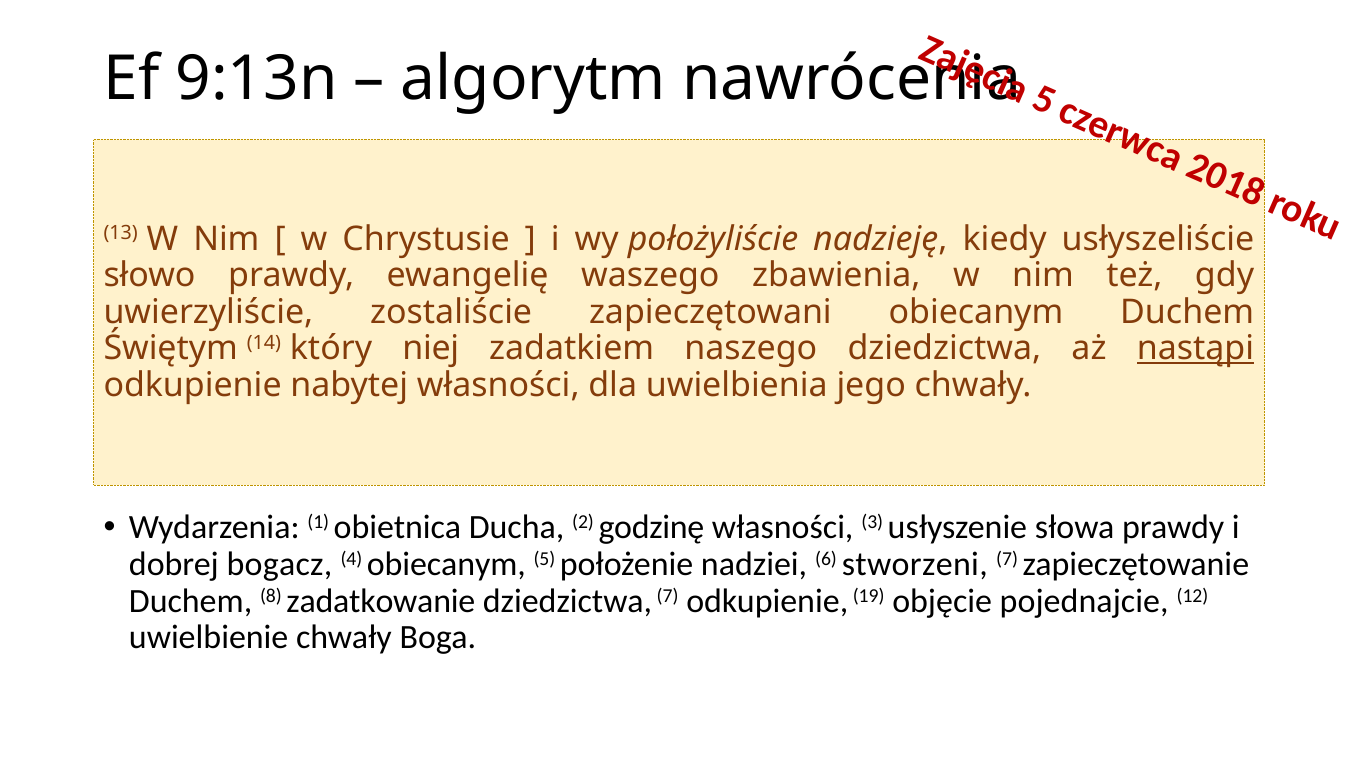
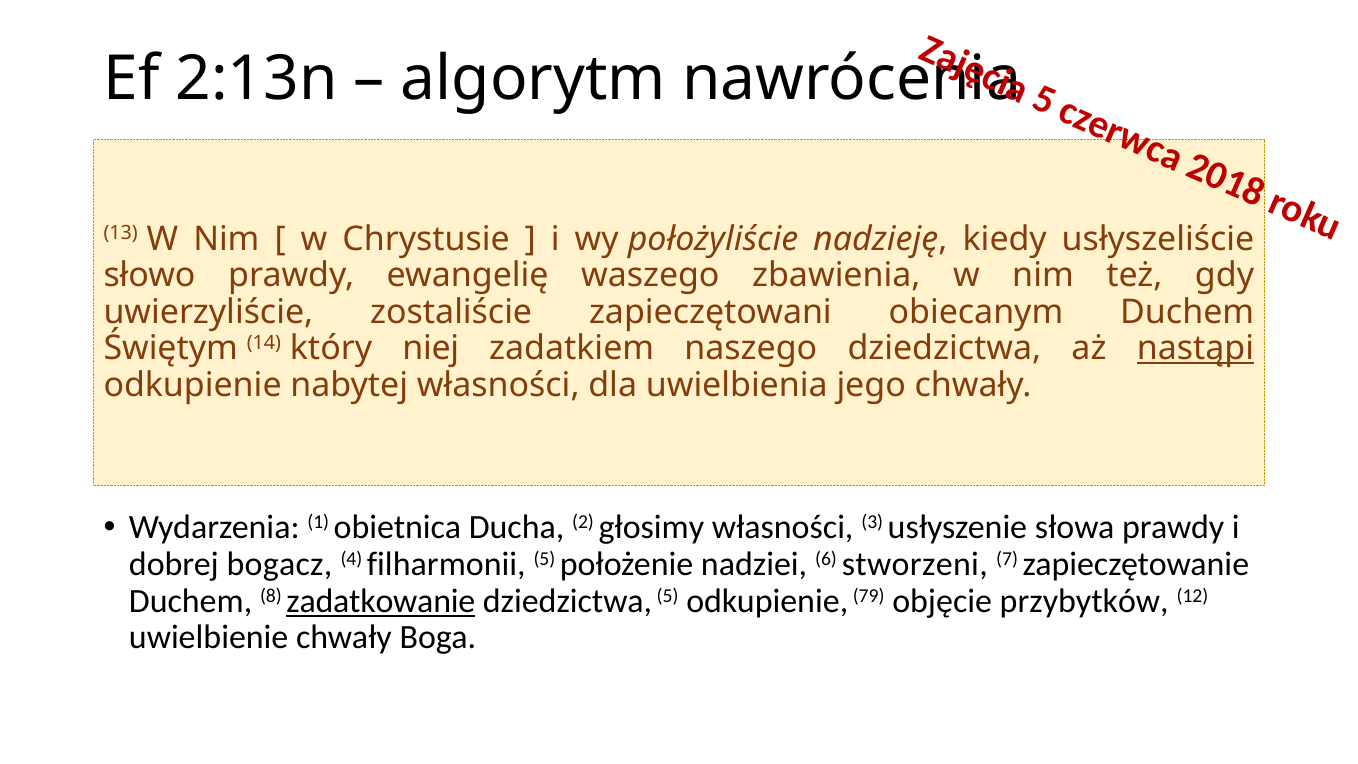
9:13n: 9:13n -> 2:13n
godzinę: godzinę -> głosimy
4 obiecanym: obiecanym -> filharmonii
zadatkowanie underline: none -> present
dziedzictwa 7: 7 -> 5
19: 19 -> 79
pojednajcie: pojednajcie -> przybytków
